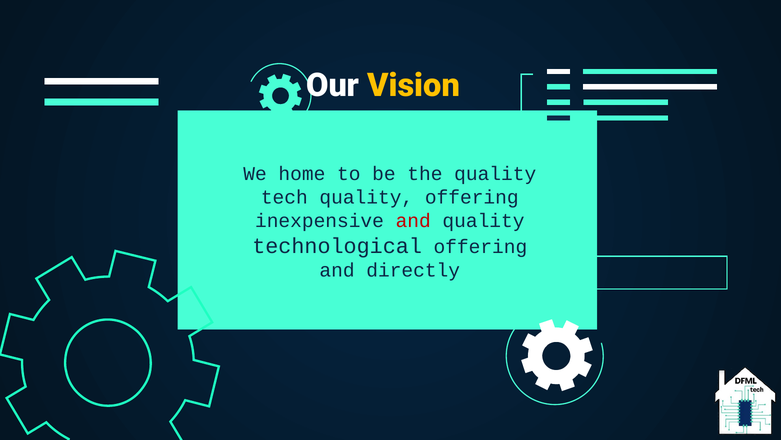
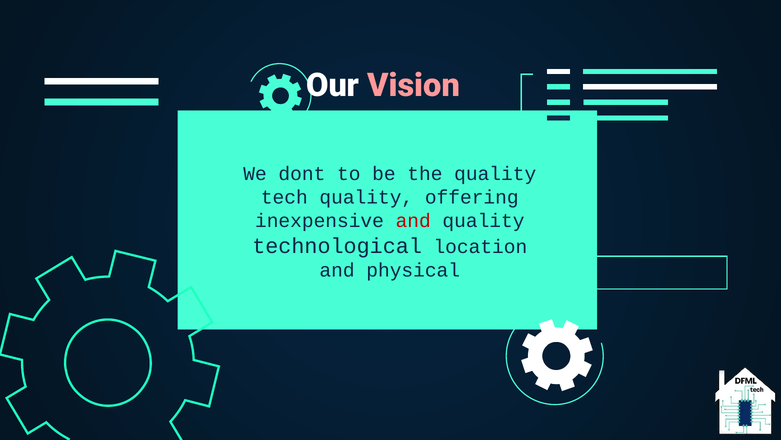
Vision colour: yellow -> pink
home: home -> dont
technological offering: offering -> location
directly: directly -> physical
